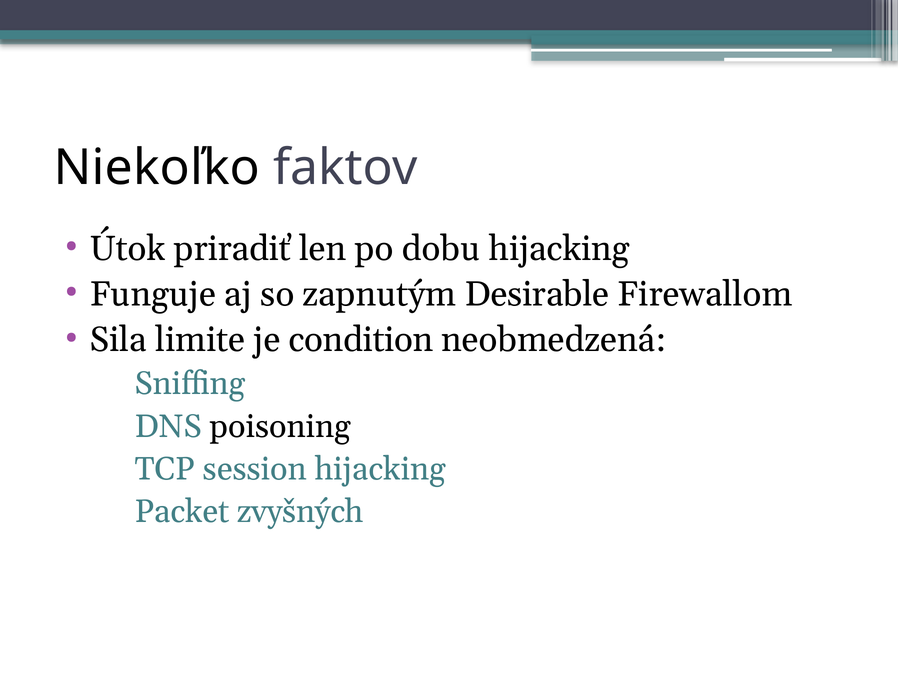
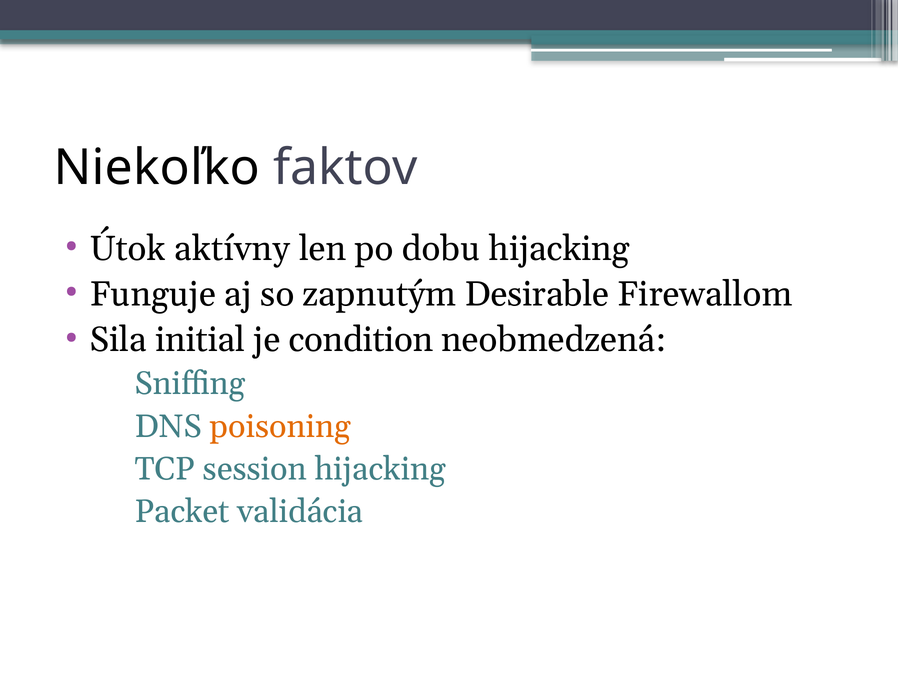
priradiť: priradiť -> aktívny
limite: limite -> initial
poisoning colour: black -> orange
zvyšných: zvyšných -> validácia
